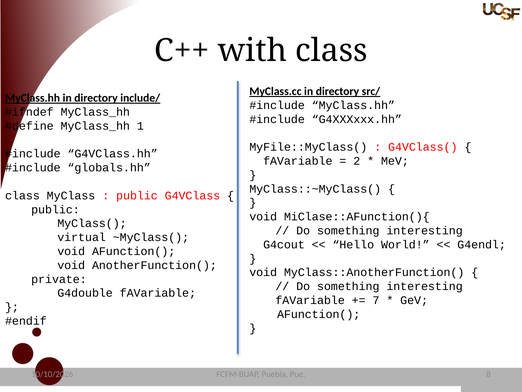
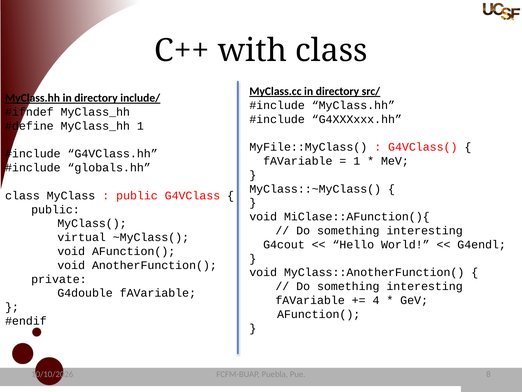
2 at (357, 161): 2 -> 1
7: 7 -> 4
